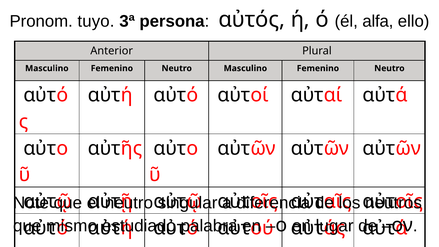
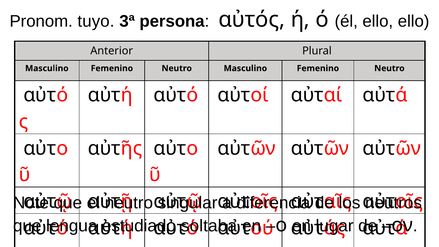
él alfa: alfa -> ello
mismo: mismo -> lengua
palabra: palabra -> soltaba
